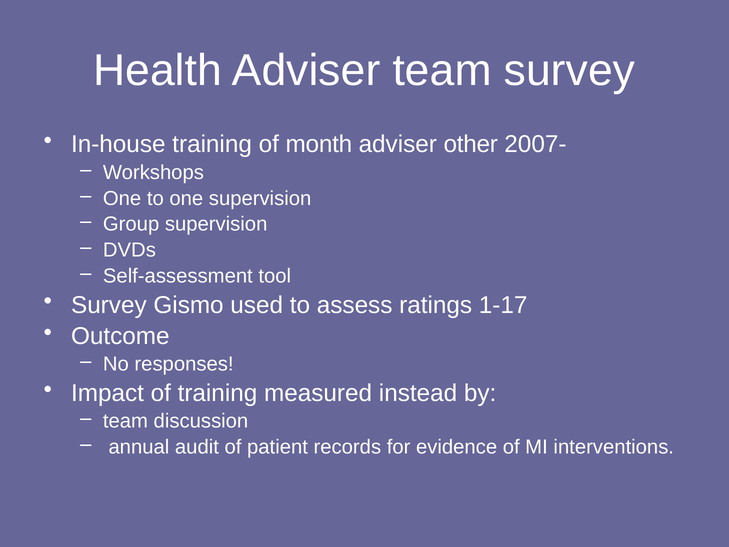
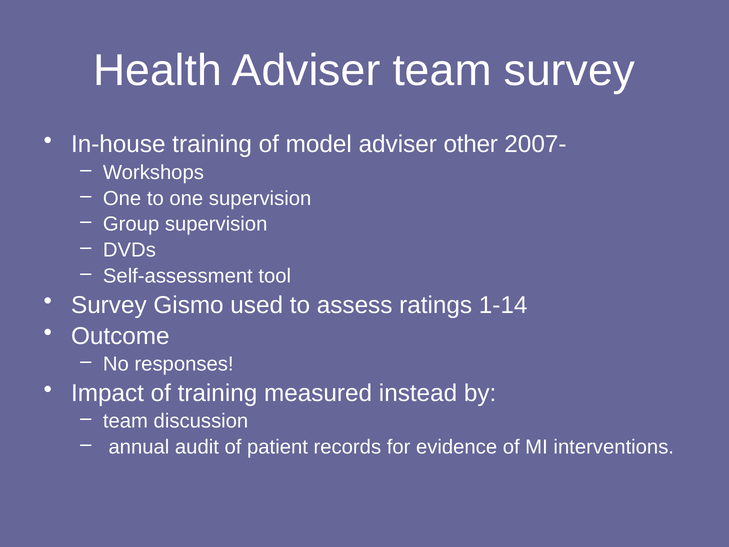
month: month -> model
1-17: 1-17 -> 1-14
